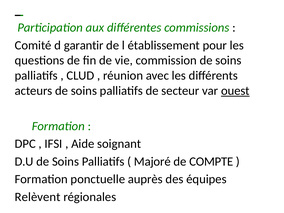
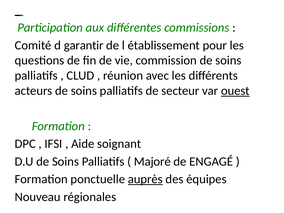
COMPTE: COMPTE -> ENGAGÉ
auprès underline: none -> present
Relèvent: Relèvent -> Nouveau
